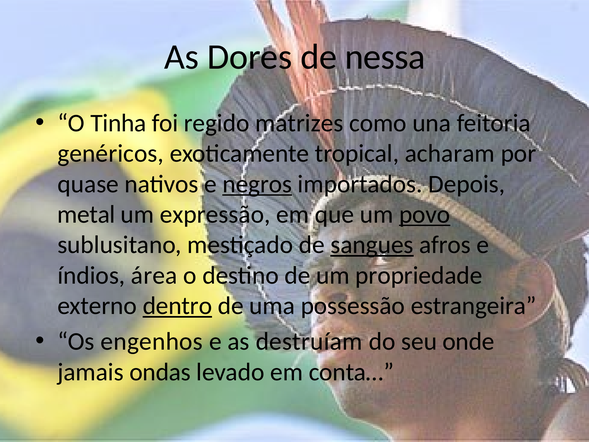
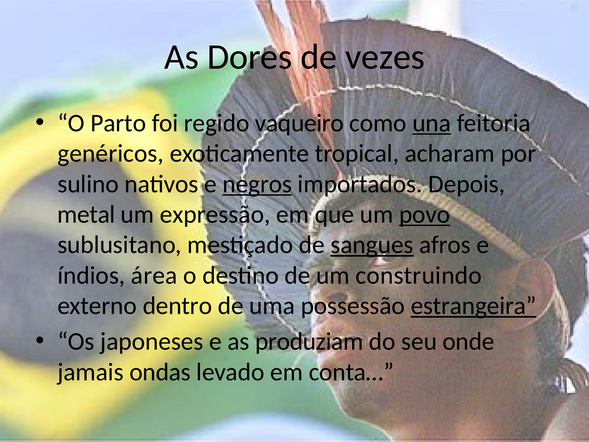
nessa: nessa -> vezes
Tinha: Tinha -> Parto
matrizes: matrizes -> vaqueiro
una underline: none -> present
quase: quase -> sulino
propriedade: propriedade -> construindo
dentro underline: present -> none
estrangeira underline: none -> present
engenhos: engenhos -> japoneses
destruíam: destruíam -> produziam
